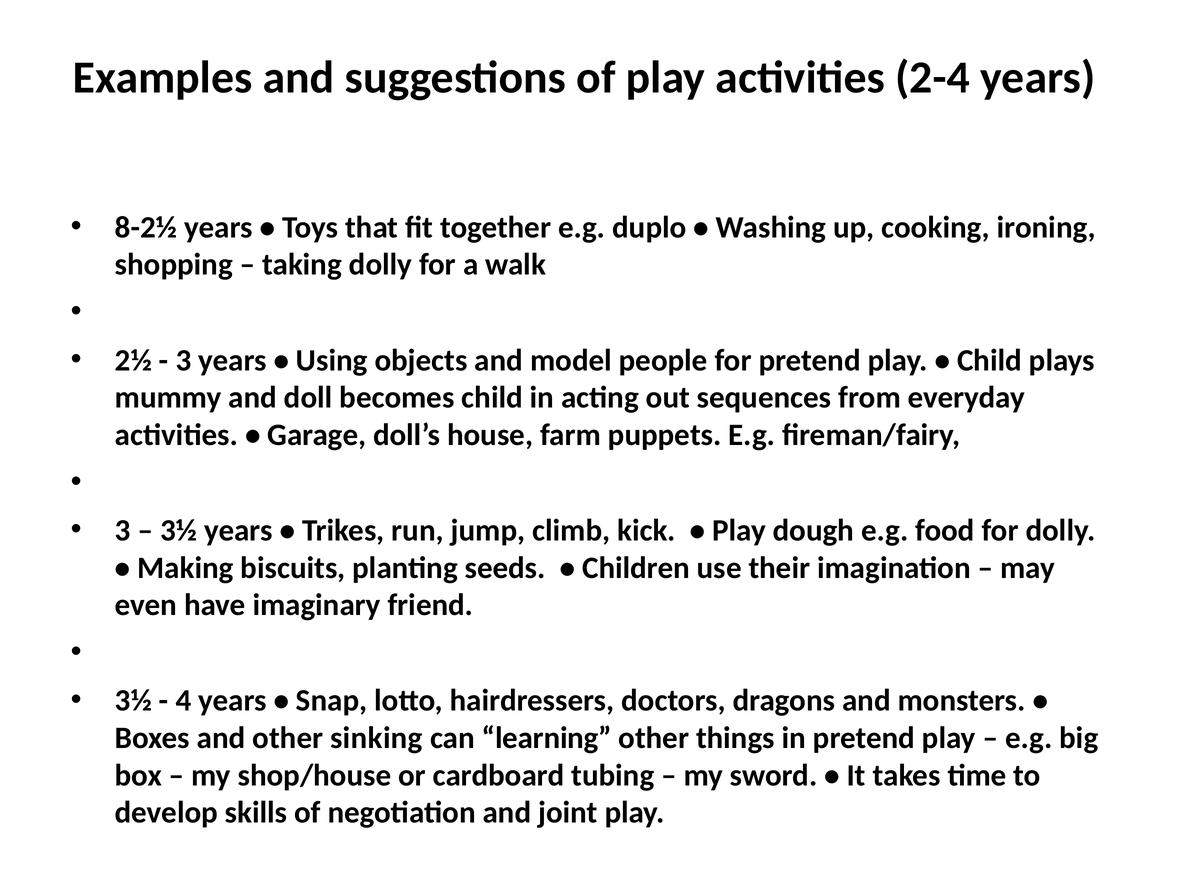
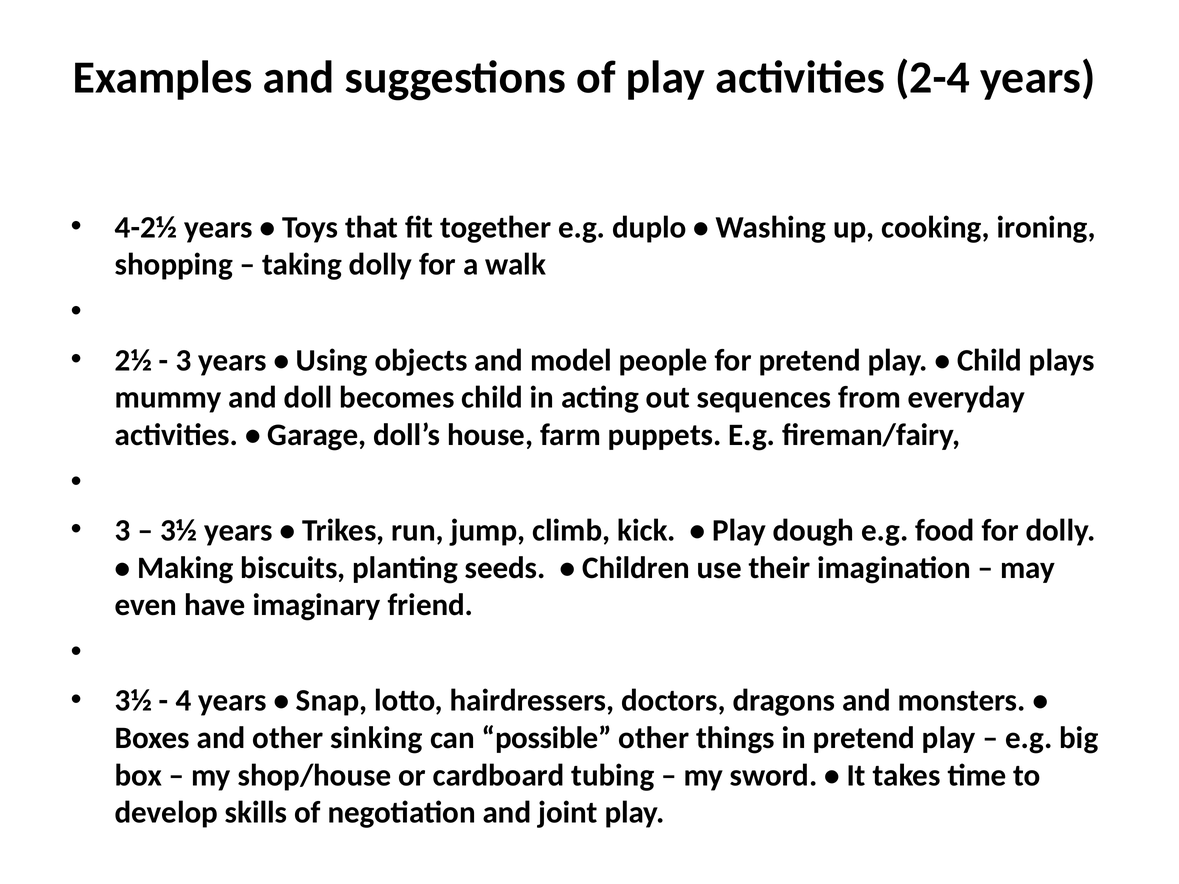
8-2½: 8-2½ -> 4-2½
learning: learning -> possible
